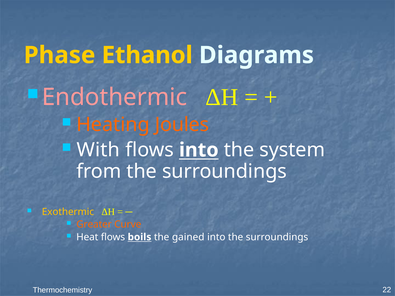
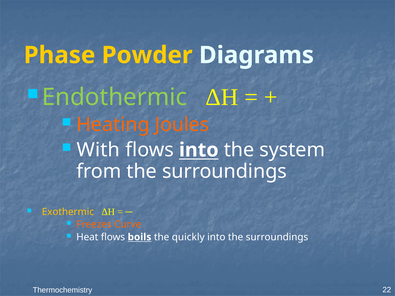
Ethanol: Ethanol -> Powder
Endothermic colour: pink -> light green
Greater: Greater -> Freezes
gained: gained -> quickly
